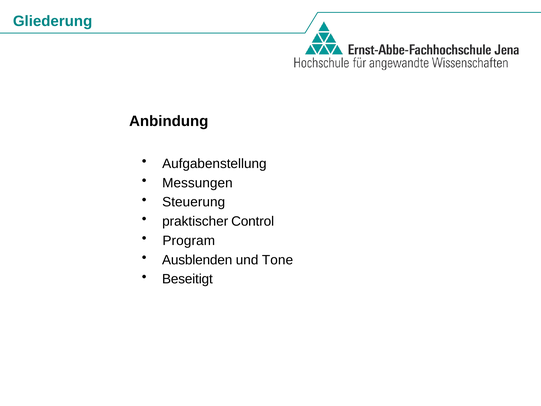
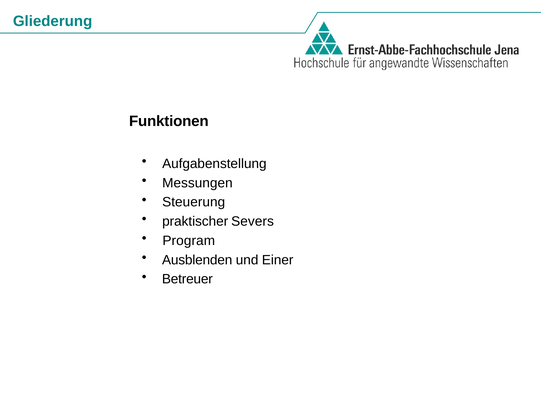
Anbindung: Anbindung -> Funktionen
Control: Control -> Severs
Tone: Tone -> Einer
Beseitigt: Beseitigt -> Betreuer
